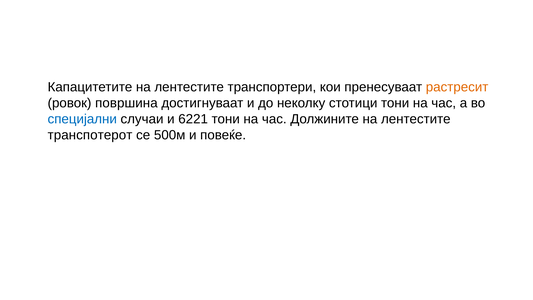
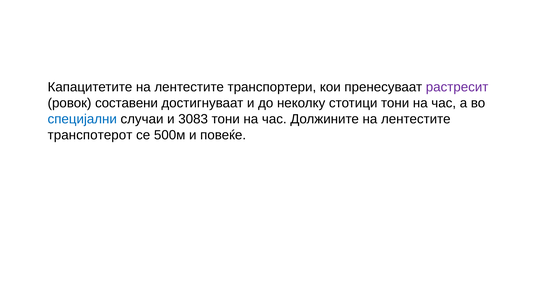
растресит colour: orange -> purple
површина: површина -> составени
6221: 6221 -> 3083
